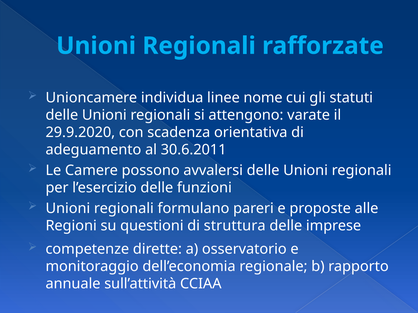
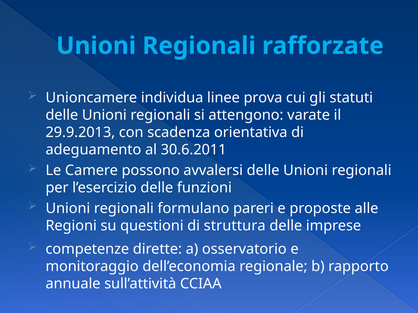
nome: nome -> prova
29.9.2020: 29.9.2020 -> 29.9.2013
